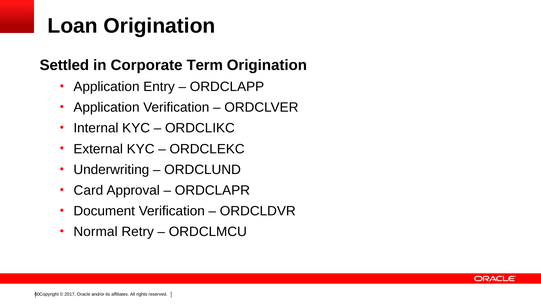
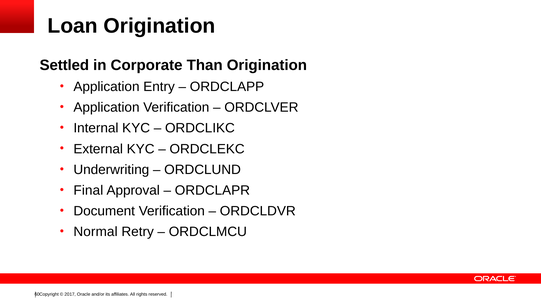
Term: Term -> Than
Card: Card -> Final
